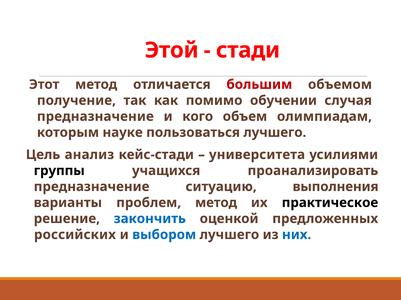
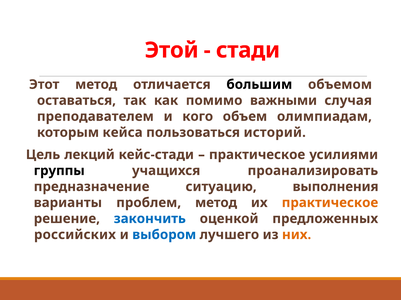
большим colour: red -> black
получение: получение -> оставаться
обучении: обучении -> важными
предназначение at (95, 117): предназначение -> преподавателем
науке: науке -> кейса
пользоваться лучшего: лучшего -> историй
анализ: анализ -> лекций
университета at (257, 155): университета -> практическое
практическое at (330, 203) colour: black -> orange
них colour: blue -> orange
